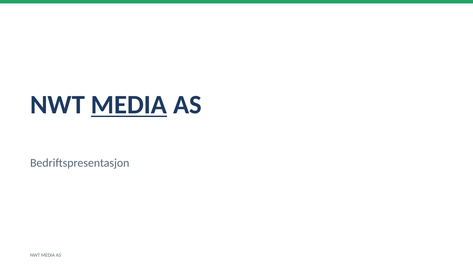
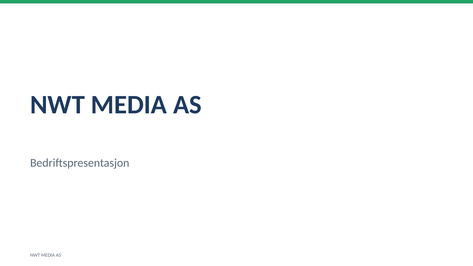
MEDIA at (129, 105) underline: present -> none
